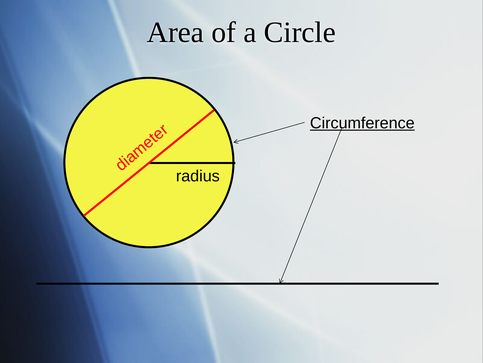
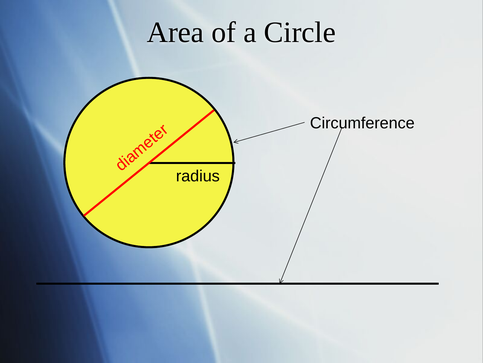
Circumference underline: present -> none
